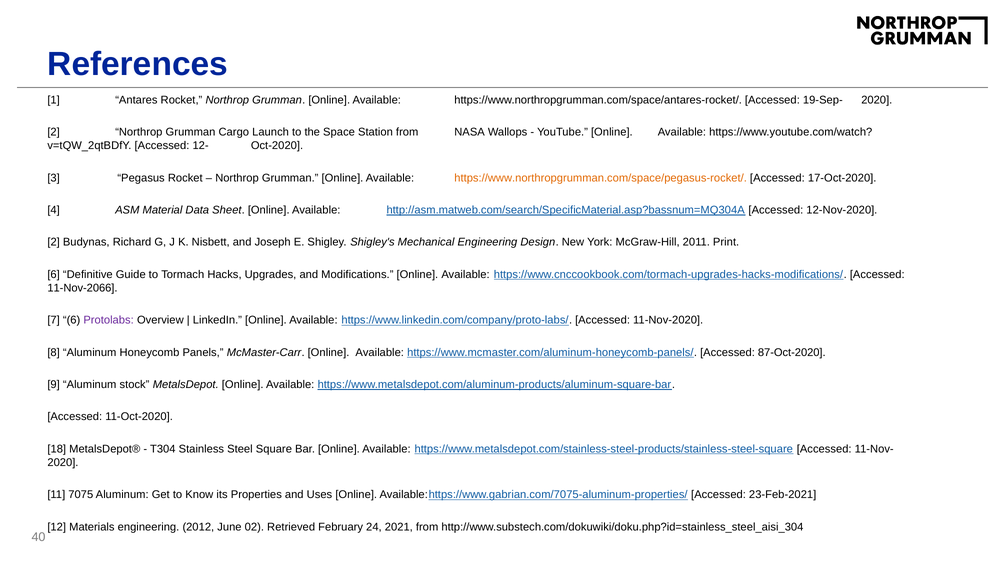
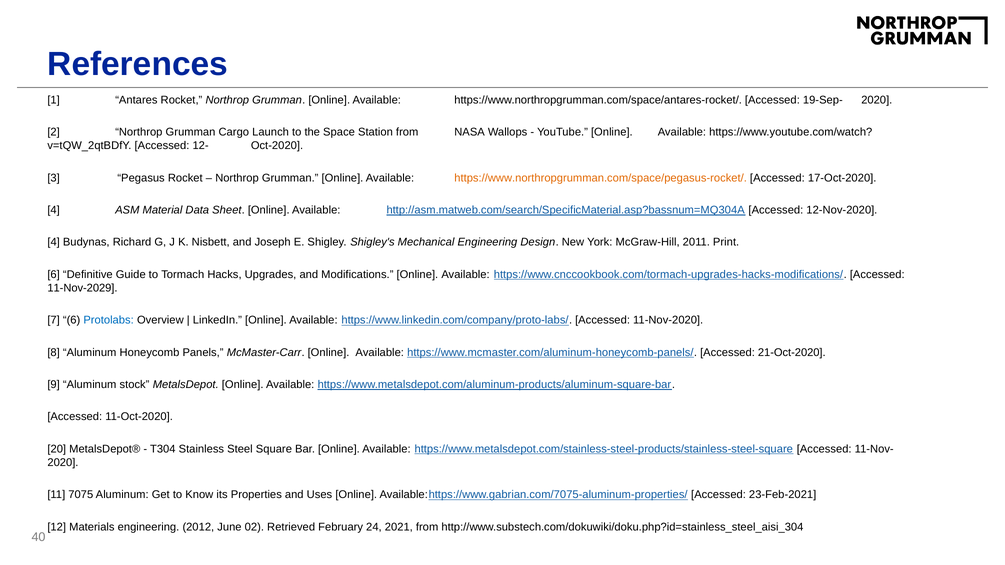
2 at (54, 242): 2 -> 4
11-Nov-2066: 11-Nov-2066 -> 11-Nov-2029
Protolabs colour: purple -> blue
87-Oct-2020: 87-Oct-2020 -> 21-Oct-2020
18: 18 -> 20
